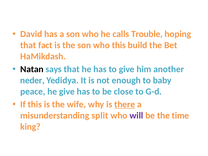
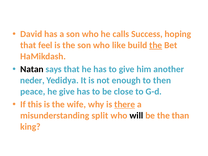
Trouble: Trouble -> Success
fact: fact -> feel
who this: this -> like
the at (156, 45) underline: none -> present
baby: baby -> then
will colour: purple -> black
time: time -> than
